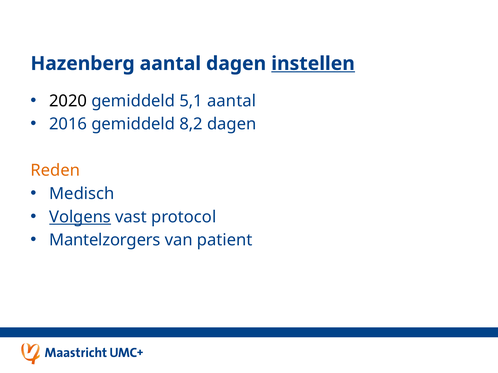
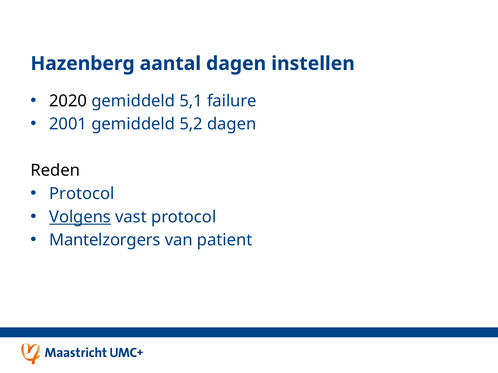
instellen underline: present -> none
5,1 aantal: aantal -> failure
2016: 2016 -> 2001
8,2: 8,2 -> 5,2
Reden colour: orange -> black
Medisch at (82, 194): Medisch -> Protocol
